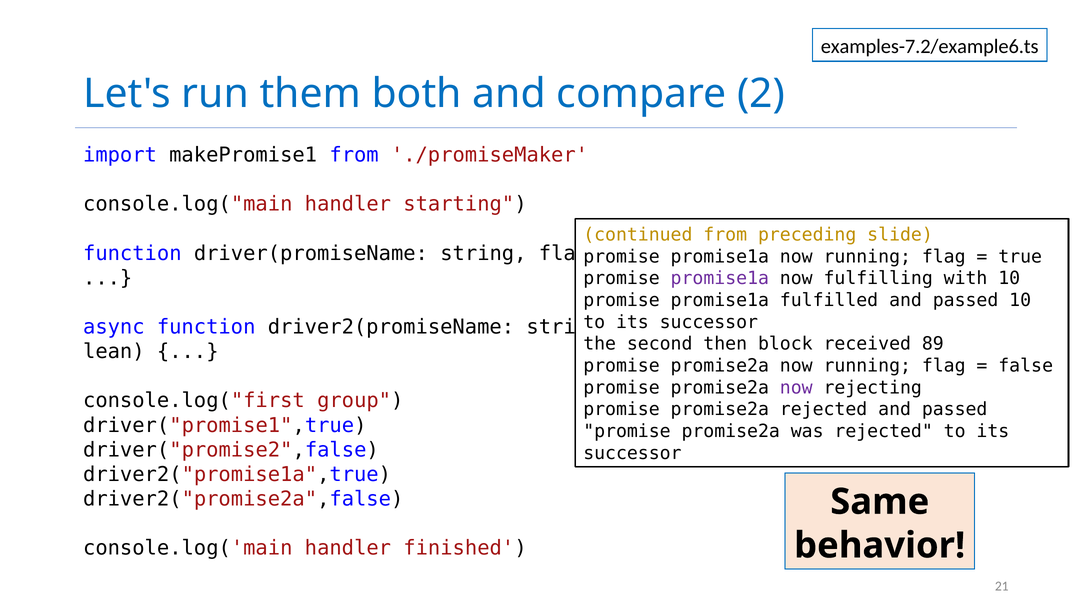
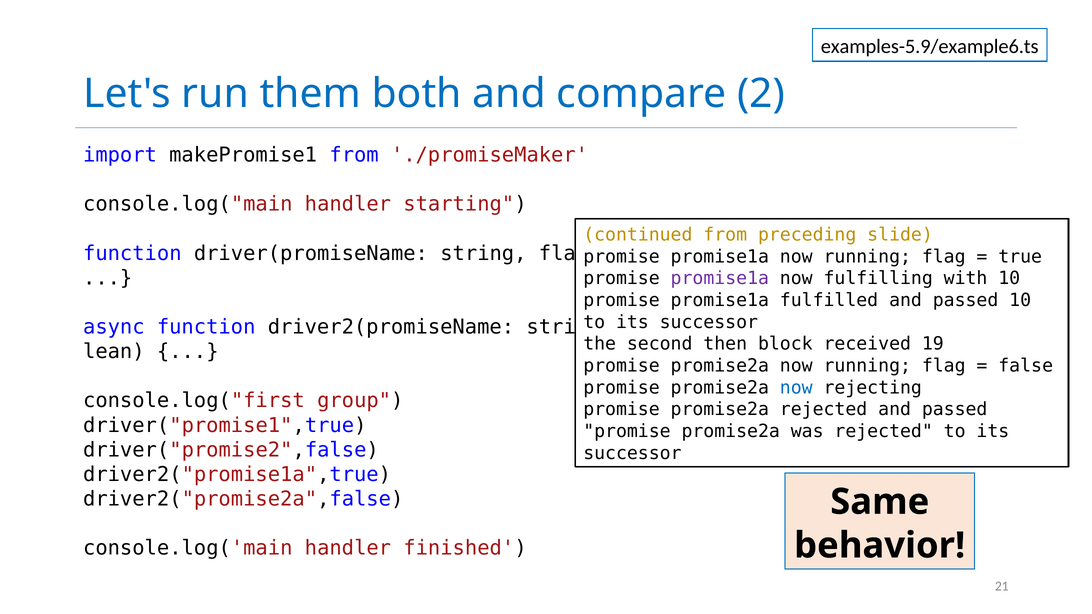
examples-7.2/example6.ts: examples-7.2/example6.ts -> examples-5.9/example6.ts
89: 89 -> 19
now at (796, 388) colour: purple -> blue
